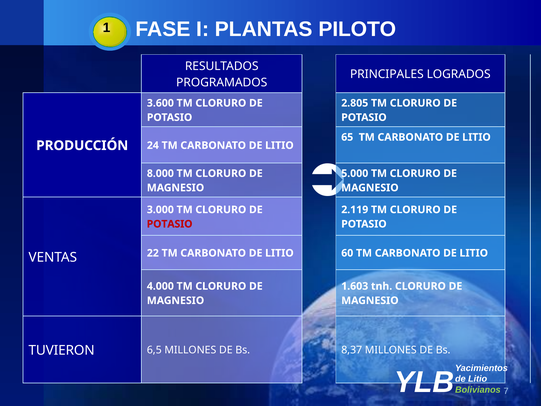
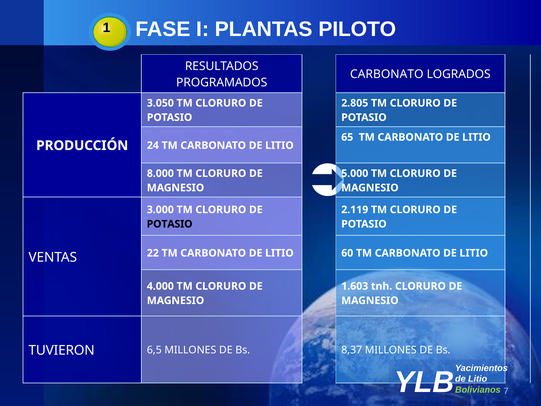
PRINCIPALES at (387, 74): PRINCIPALES -> CARBONATO
3.600: 3.600 -> 3.050
POTASIO at (170, 224) colour: red -> black
